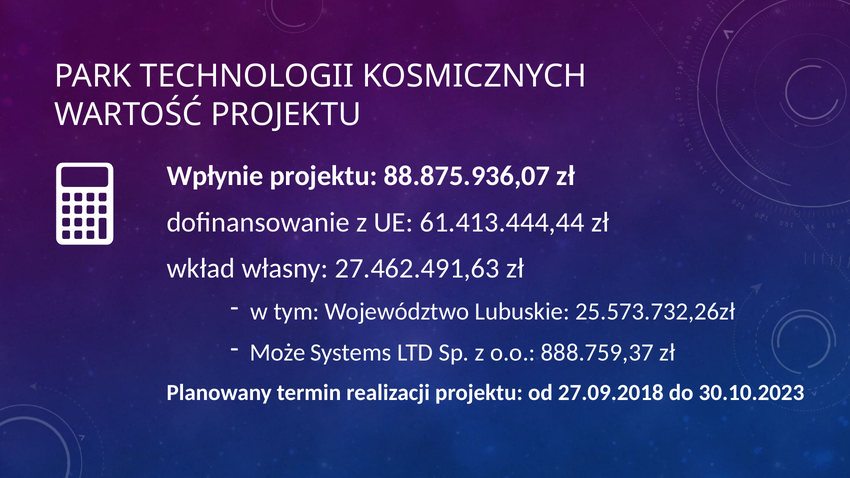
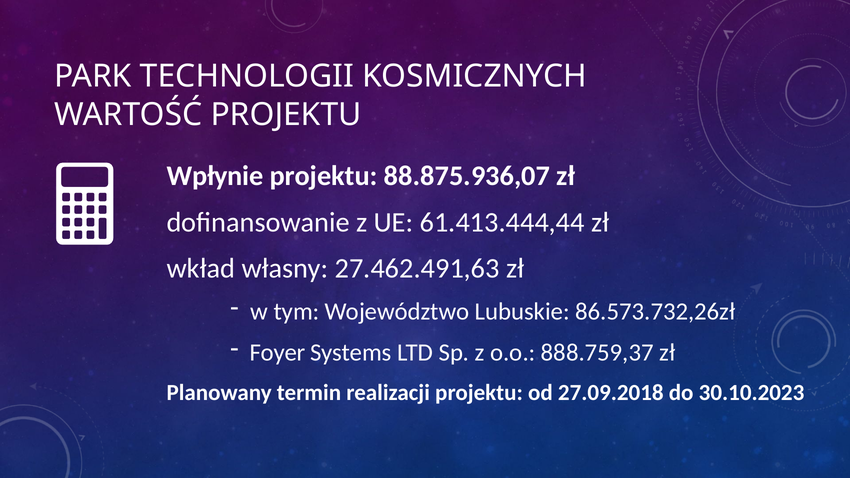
25.573.732,26zł: 25.573.732,26zł -> 86.573.732,26zł
Może: Może -> Foyer
